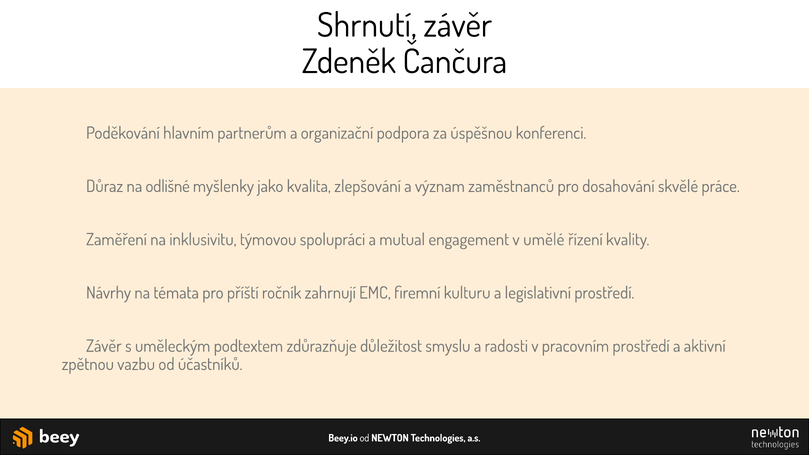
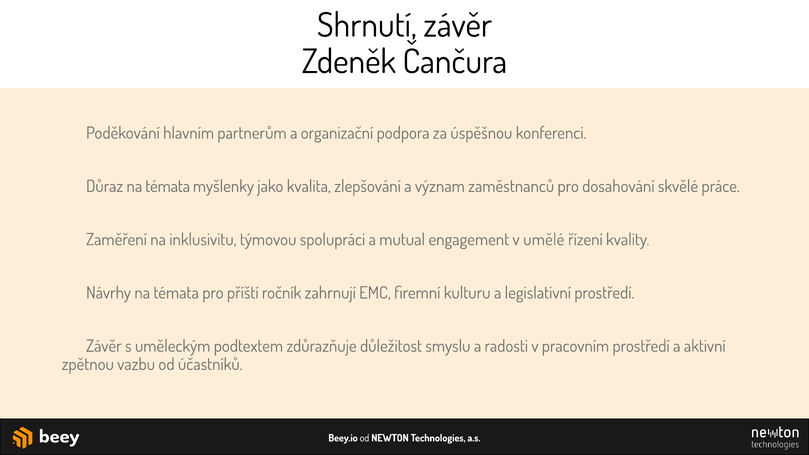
odlišné at (168, 186): odlišné -> témata
